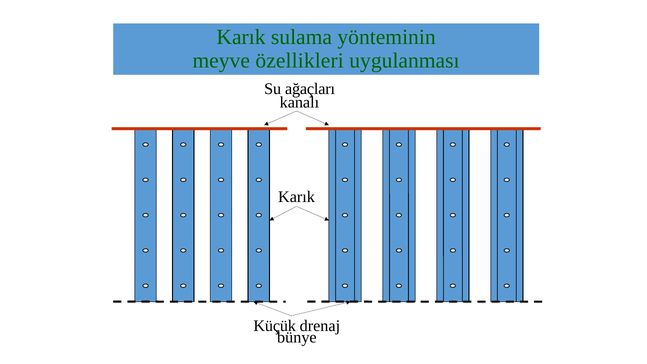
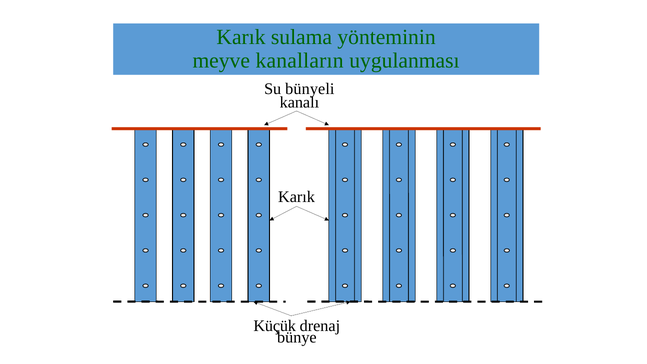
özellikleri: özellikleri -> kanalların
ağaçları: ağaçları -> bünyeli
